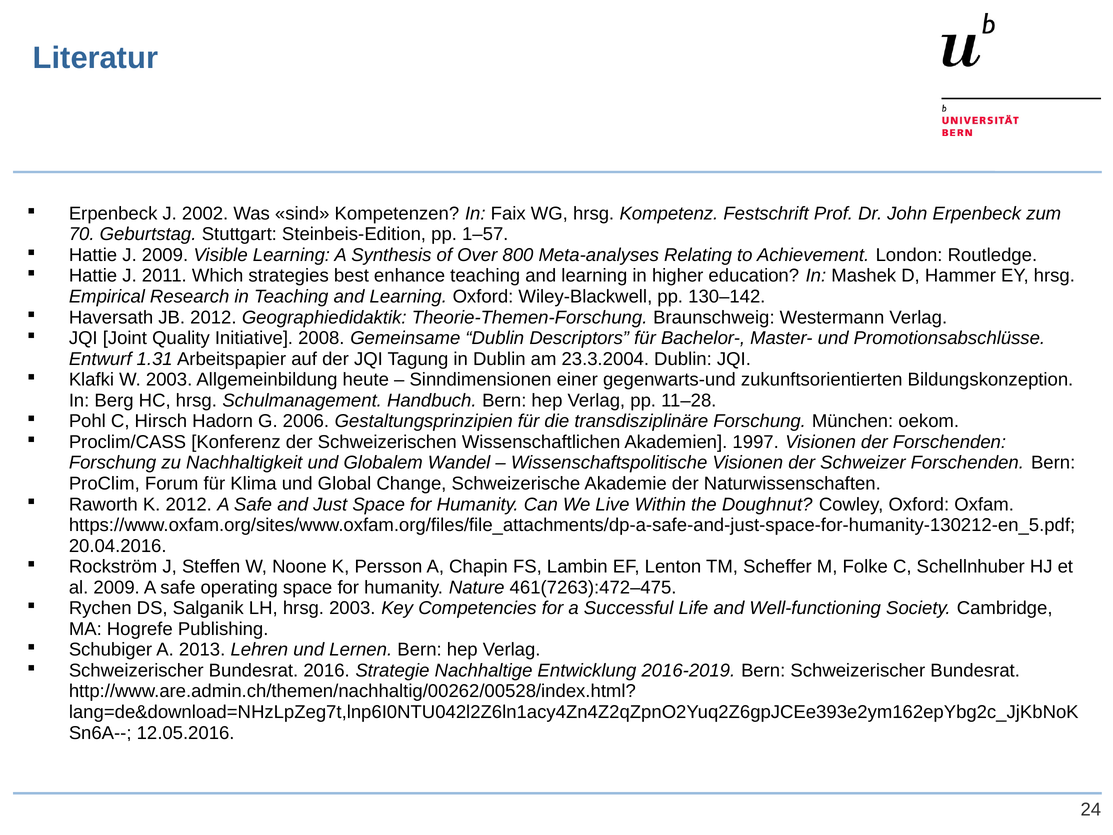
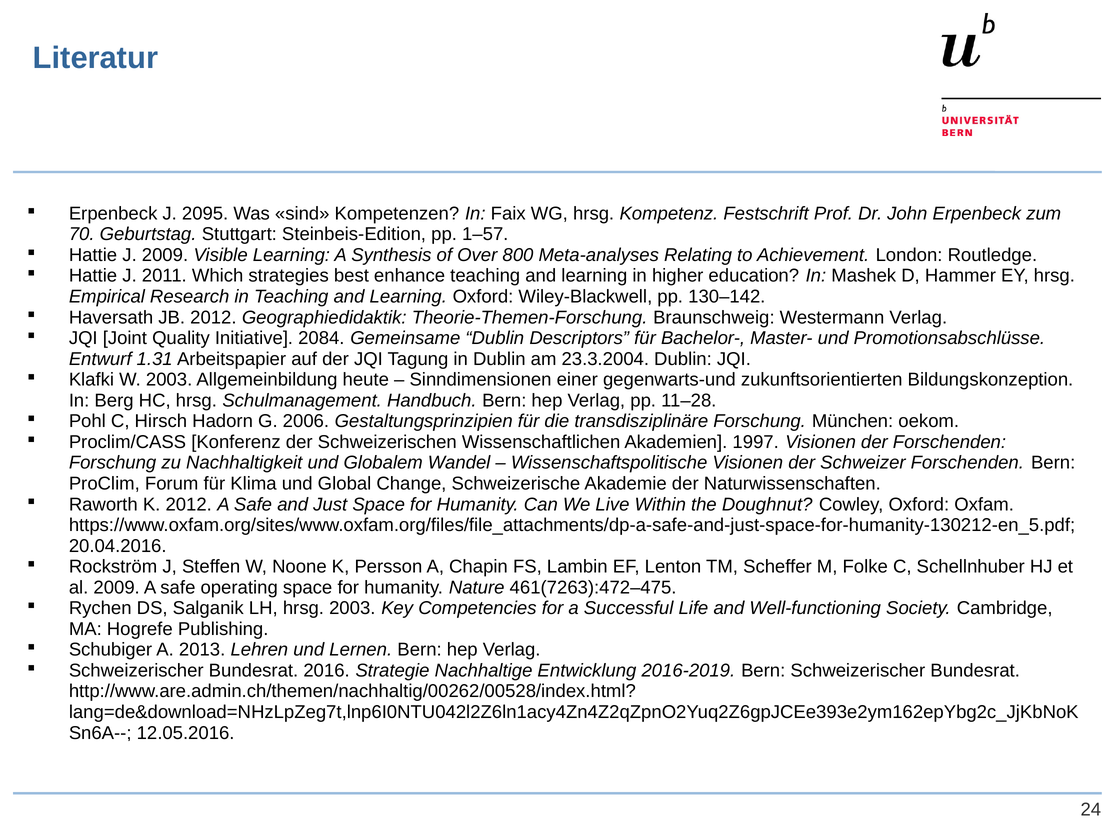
2002: 2002 -> 2095
2008: 2008 -> 2084
